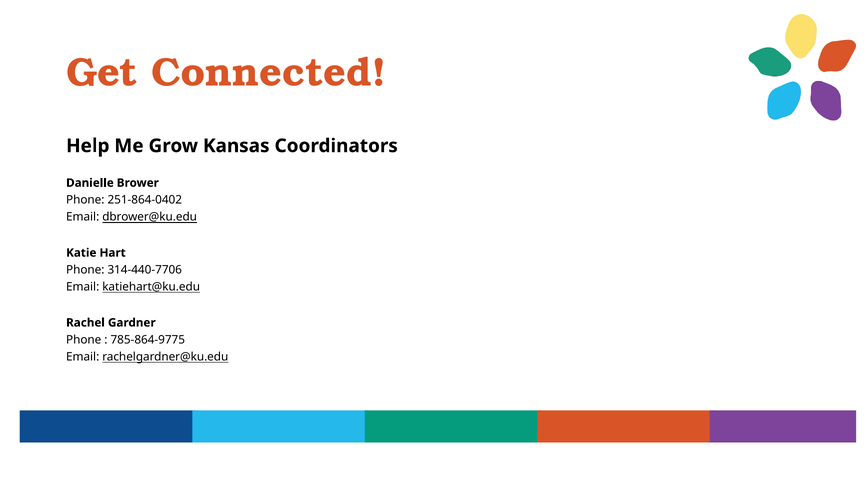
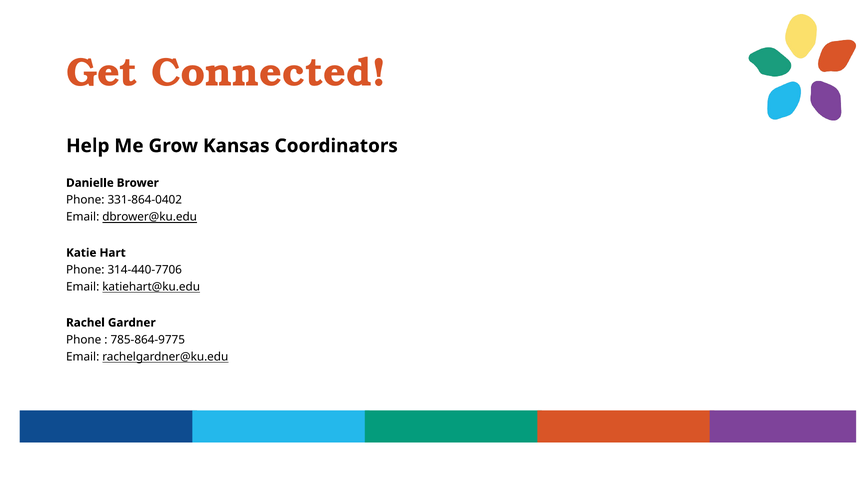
251-864-0402: 251-864-0402 -> 331-864-0402
